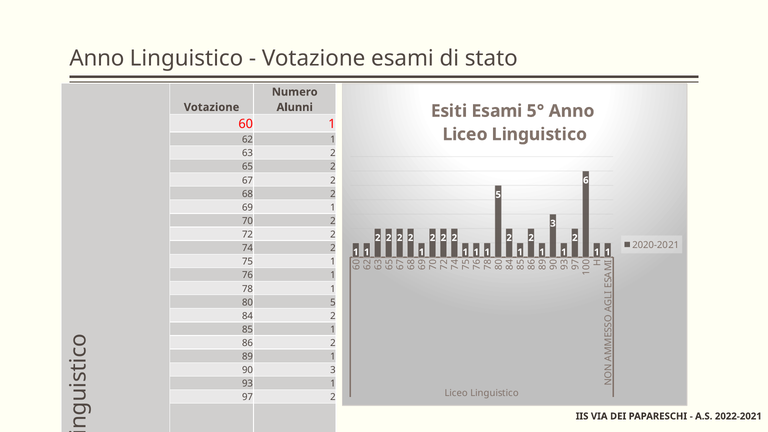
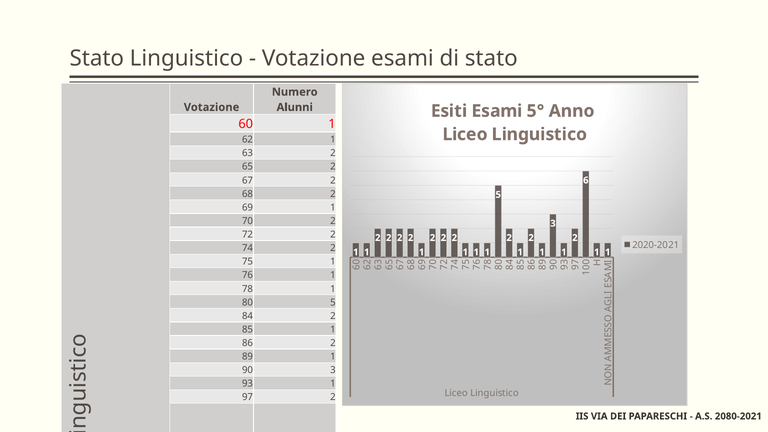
Anno at (97, 58): Anno -> Stato
2022-2021: 2022-2021 -> 2080-2021
